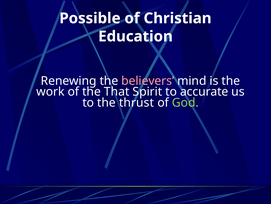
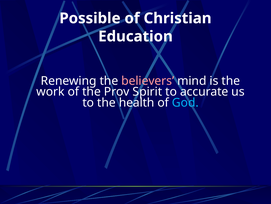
That: That -> Prov
thrust: thrust -> health
God colour: light green -> light blue
